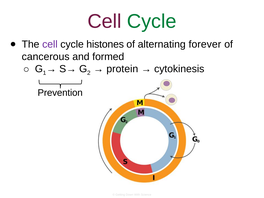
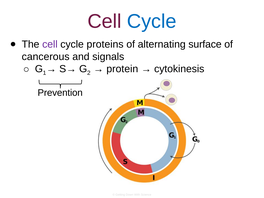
Cycle at (152, 21) colour: green -> blue
histones: histones -> proteins
forever: forever -> surface
formed: formed -> signals
